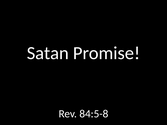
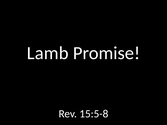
Satan: Satan -> Lamb
84:5-8: 84:5-8 -> 15:5-8
